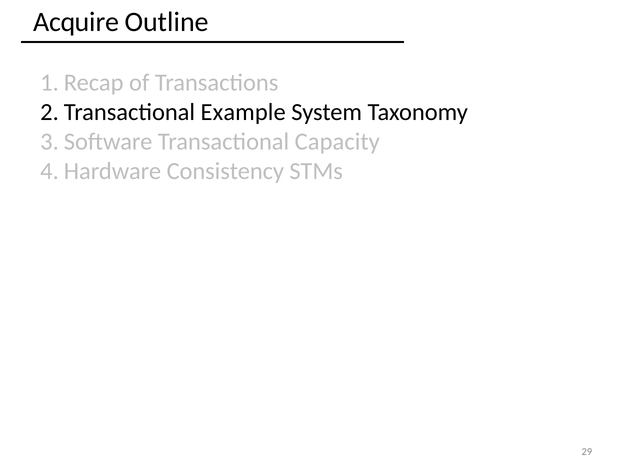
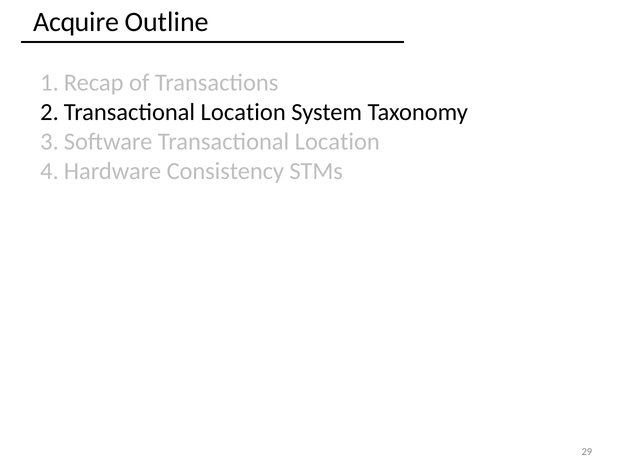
Example at (243, 112): Example -> Location
Transactional Capacity: Capacity -> Location
